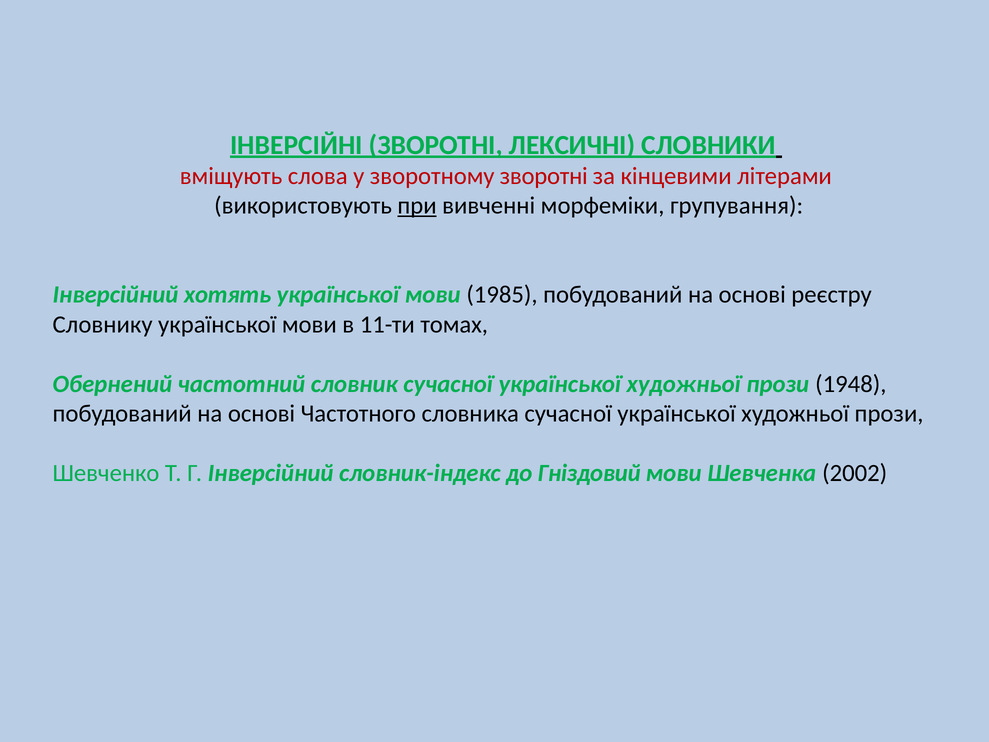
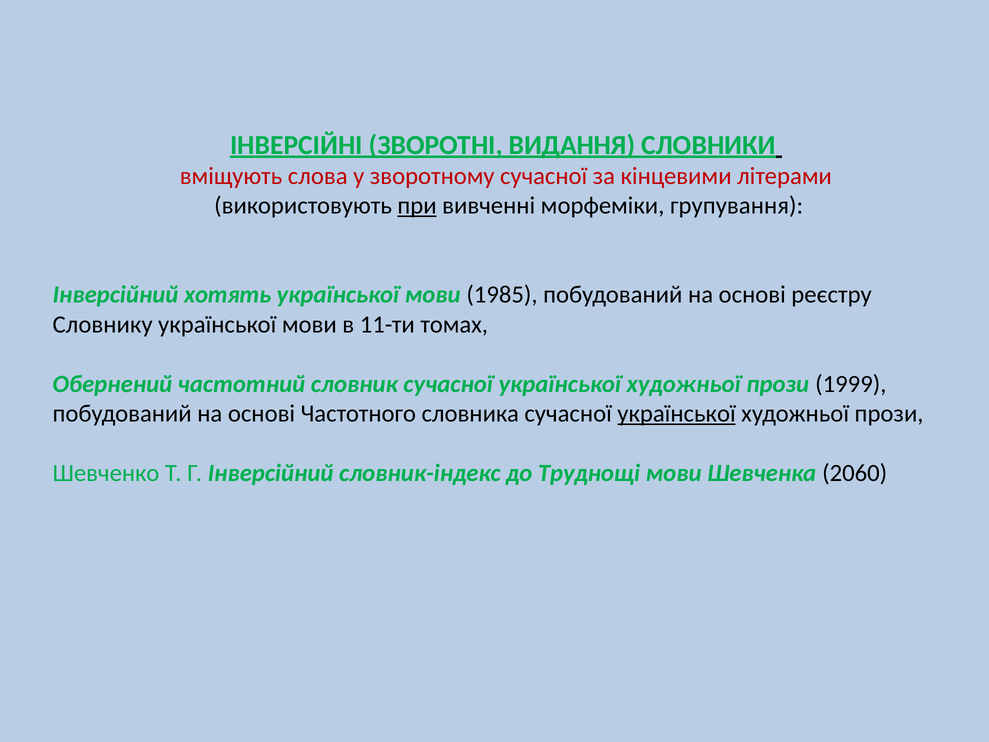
ЛЕКСИЧНІ: ЛЕКСИЧНІ -> ВИДАННЯ
зворотному зворотні: зворотні -> сучасної
1948: 1948 -> 1999
української at (677, 413) underline: none -> present
Гніздовий: Гніздовий -> Труднощі
2002: 2002 -> 2060
